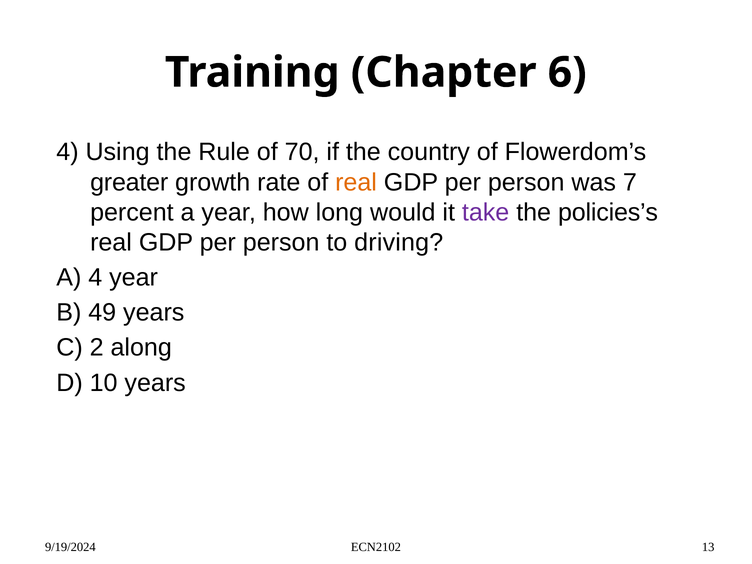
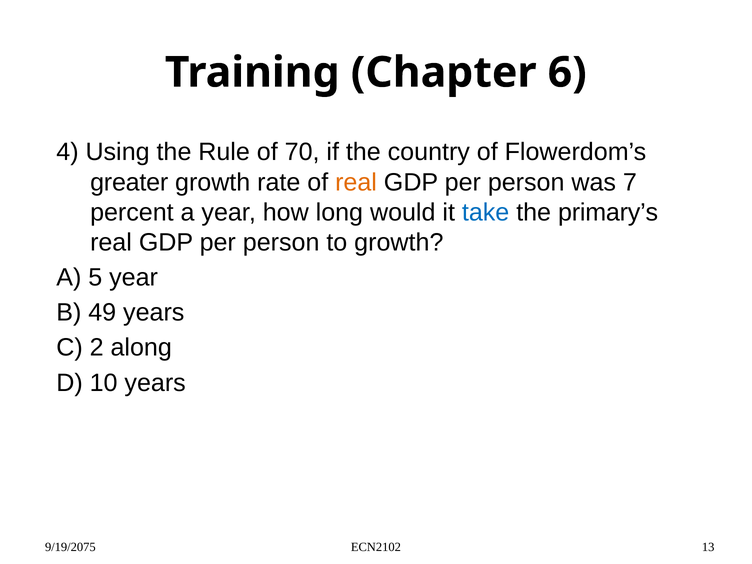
take colour: purple -> blue
policies’s: policies’s -> primary’s
to driving: driving -> growth
A 4: 4 -> 5
9/19/2024: 9/19/2024 -> 9/19/2075
